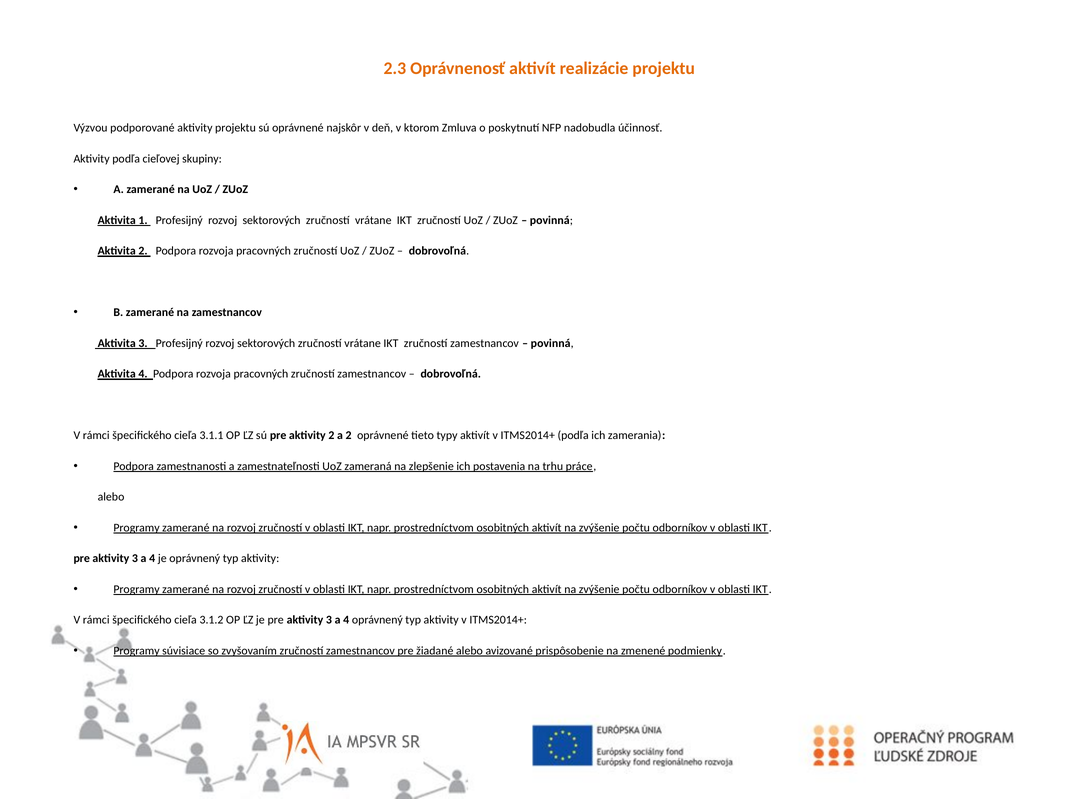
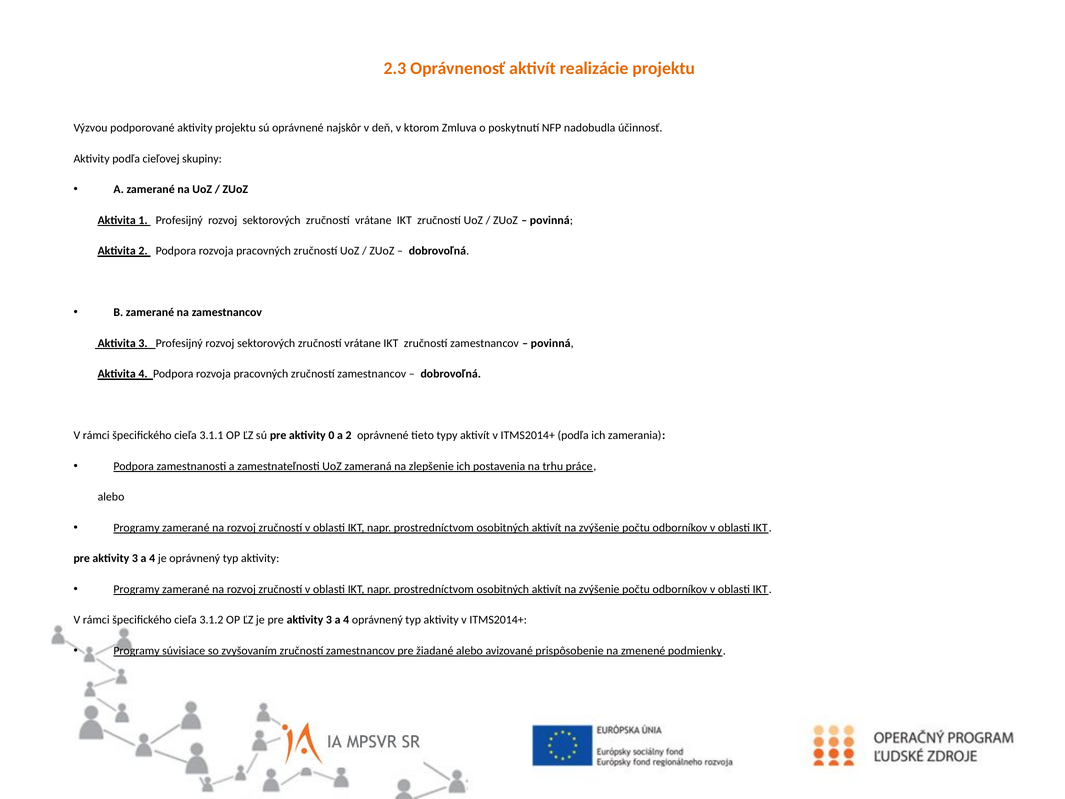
aktivity 2: 2 -> 0
